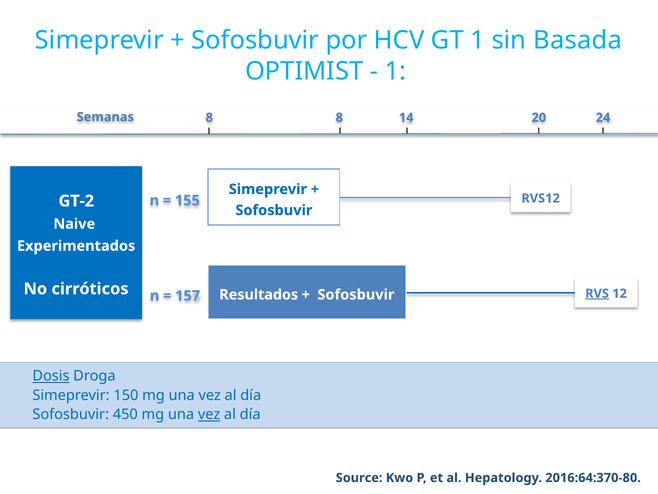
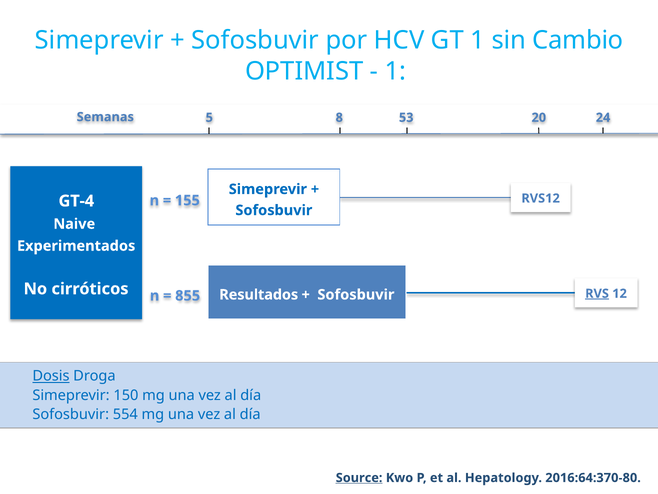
Basada: Basada -> Cambio
Semanas 8: 8 -> 5
14: 14 -> 53
GT-2: GT-2 -> GT-4
157: 157 -> 855
450: 450 -> 554
vez at (209, 414) underline: present -> none
Source underline: none -> present
